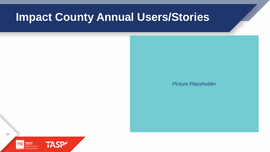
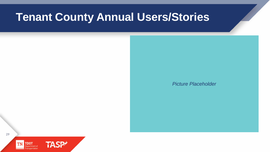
Impact: Impact -> Tenant
